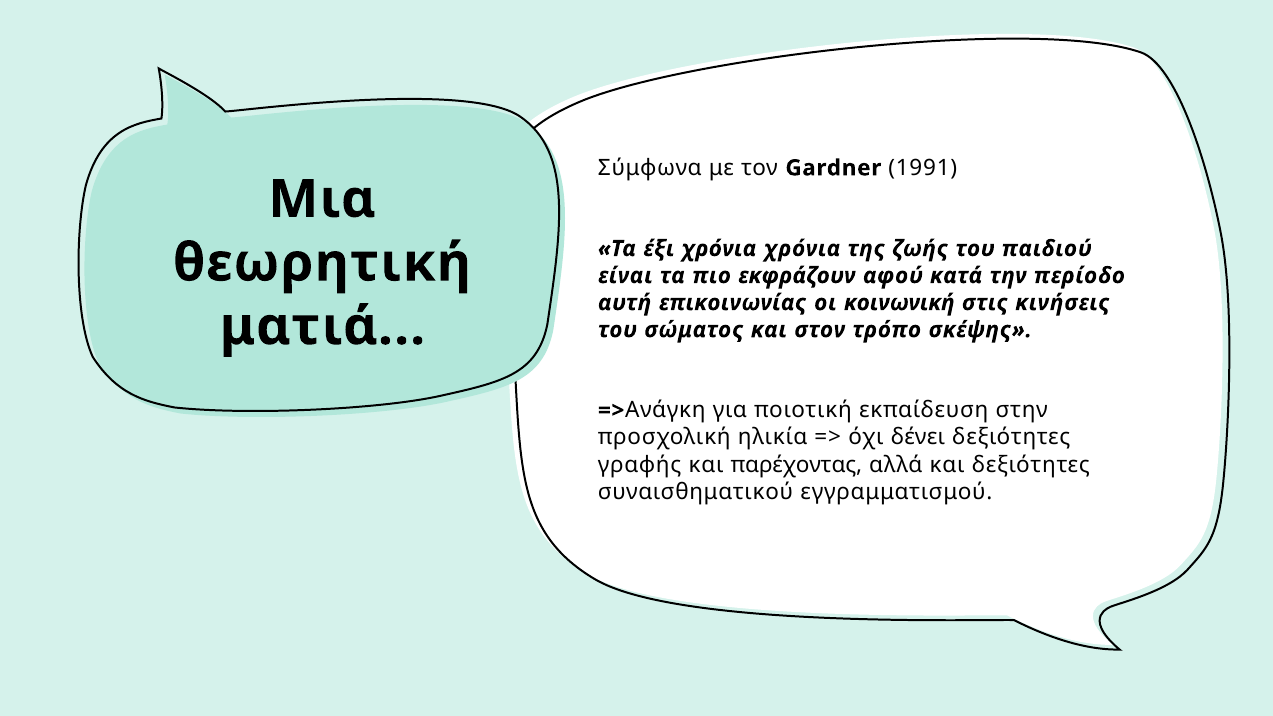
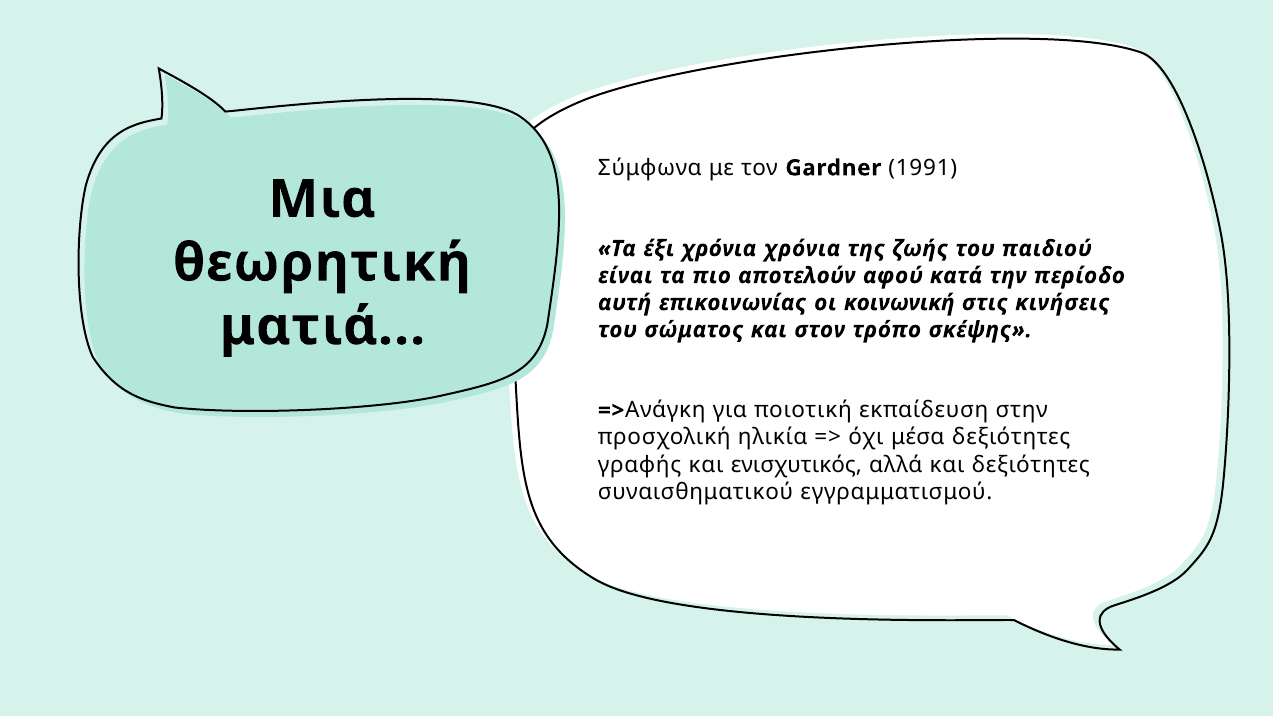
εκφράζουν: εκφράζουν -> αποτελούν
δένει: δένει -> μέσα
παρέχοντας: παρέχοντας -> ενισχυτικός
